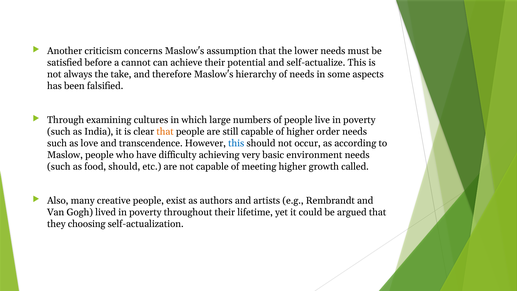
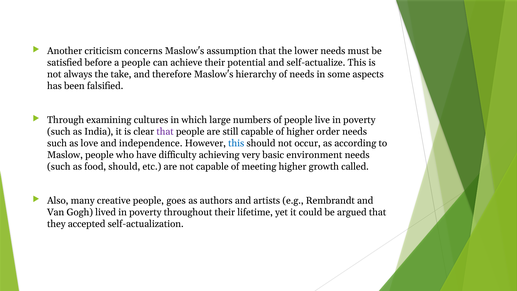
a cannot: cannot -> people
that at (165, 132) colour: orange -> purple
transcendence: transcendence -> independence
exist: exist -> goes
choosing: choosing -> accepted
